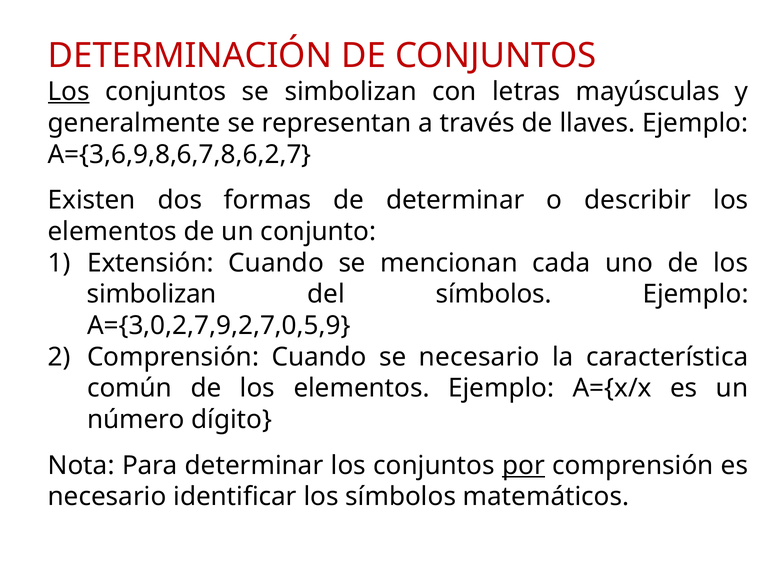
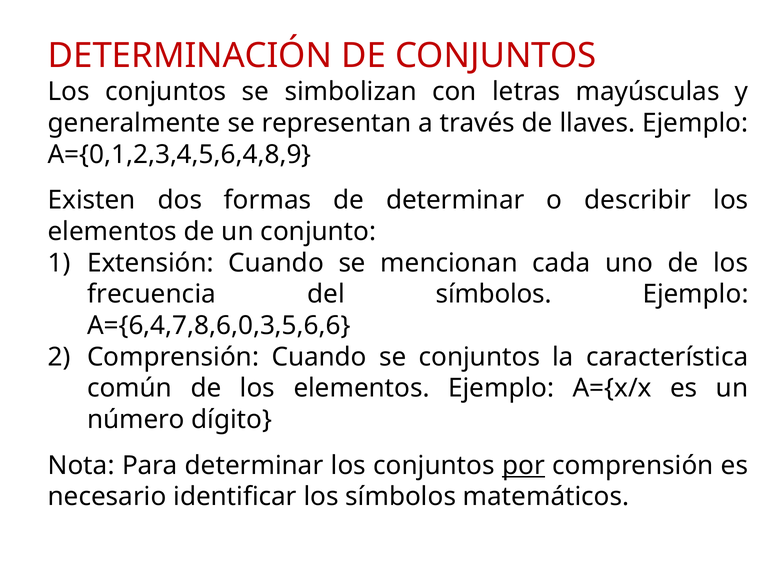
Los at (69, 92) underline: present -> none
A={3,6,9,8,6,7,8,6,2,7: A={3,6,9,8,6,7,8,6,2,7 -> A={0,1,2,3,4,5,6,4,8,9
simbolizan at (152, 294): simbolizan -> frecuencia
A={3,0,2,7,9,2,7,0,5,9: A={3,0,2,7,9,2,7,0,5,9 -> A={6,4,7,8,6,0,3,5,6,6
se necesario: necesario -> conjuntos
